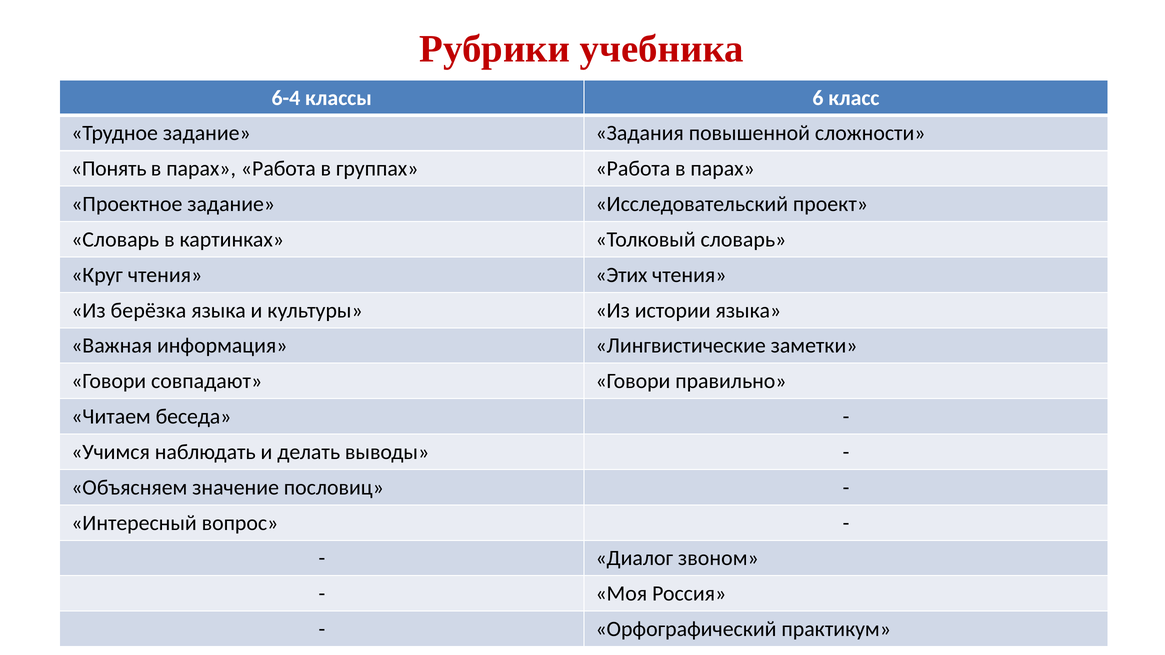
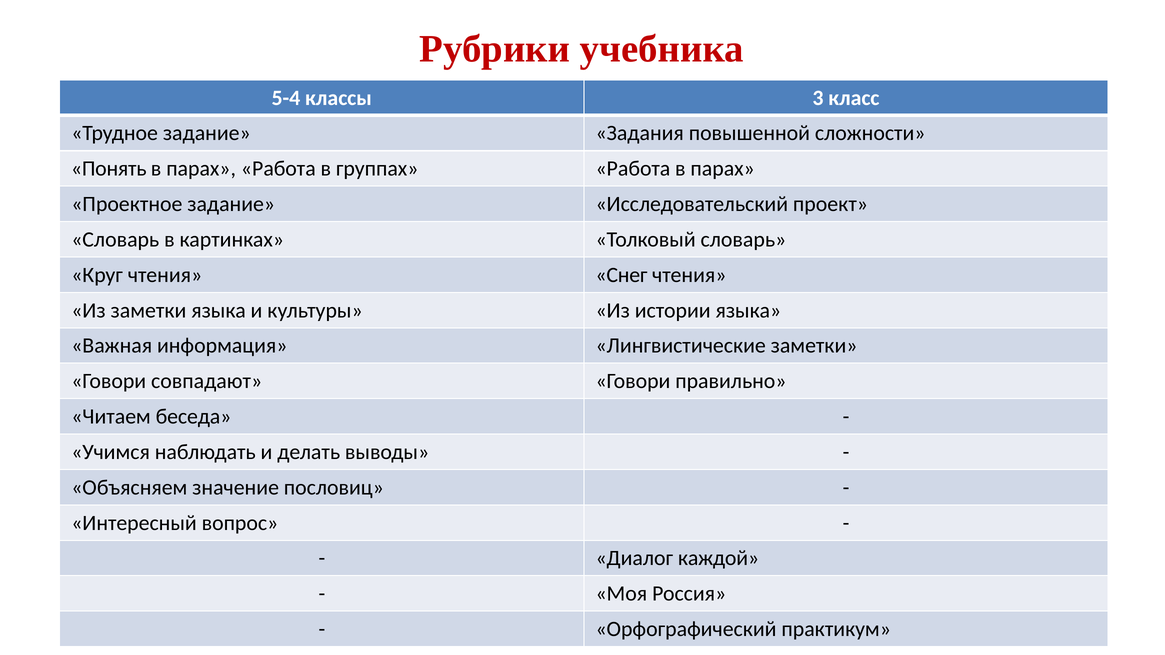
6-4: 6-4 -> 5-4
6: 6 -> 3
Этих: Этих -> Снег
Из берёзка: берёзка -> заметки
звоном: звоном -> каждой
